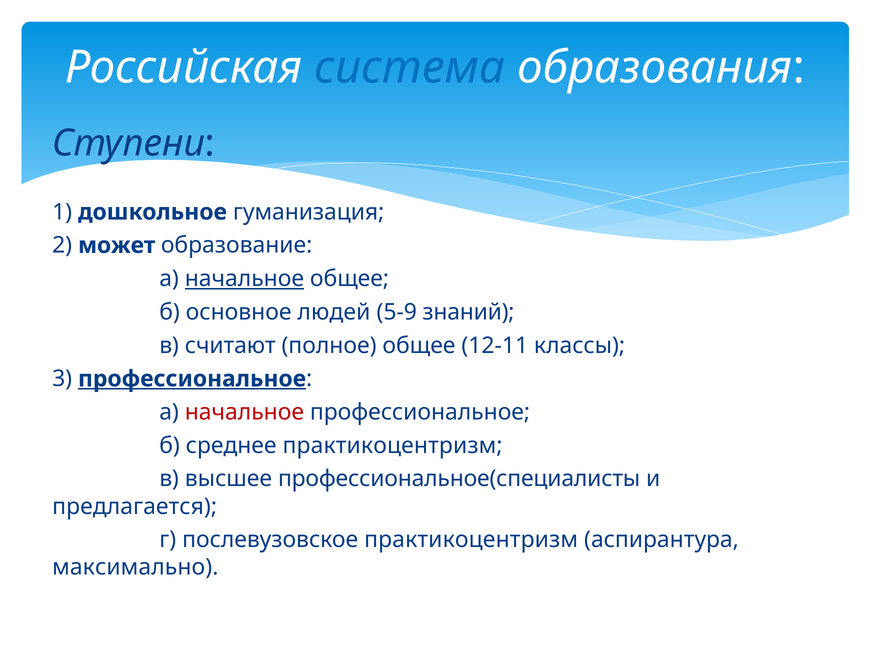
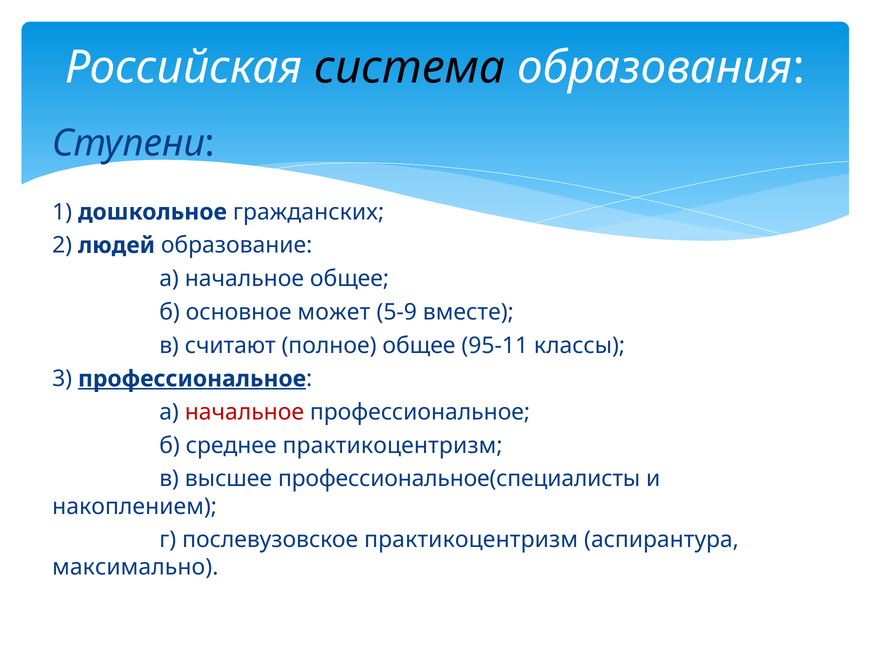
система colour: blue -> black
гуманизация: гуманизация -> гражданских
может: может -> людей
начальное at (244, 279) underline: present -> none
людей: людей -> может
знаний: знаний -> вместе
12-11: 12-11 -> 95-11
предлагается: предлагается -> накоплением
